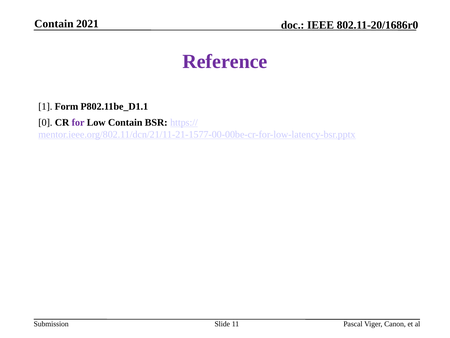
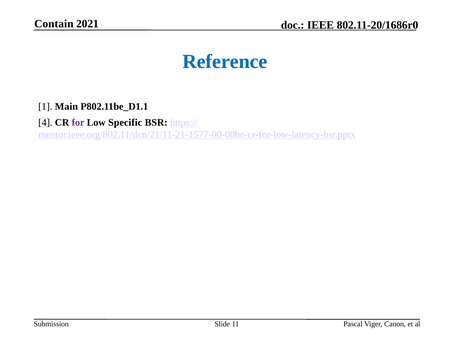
Reference colour: purple -> blue
Form: Form -> Main
0: 0 -> 4
Low Contain: Contain -> Specific
